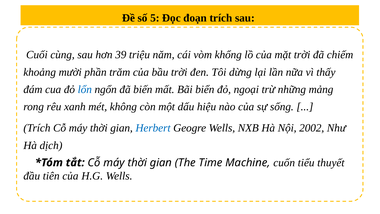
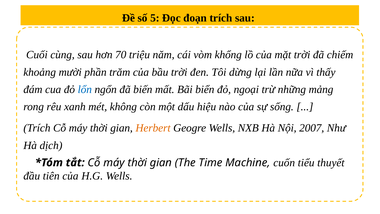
39: 39 -> 70
Herbert colour: blue -> orange
2002: 2002 -> 2007
